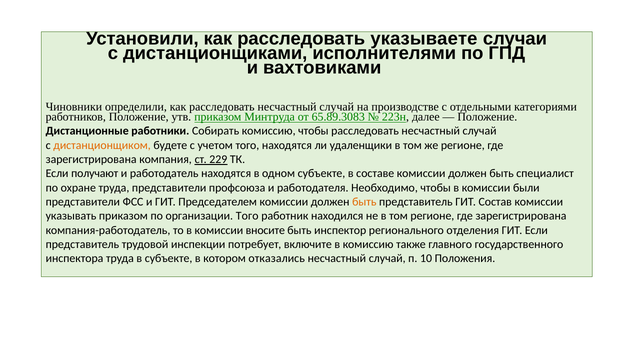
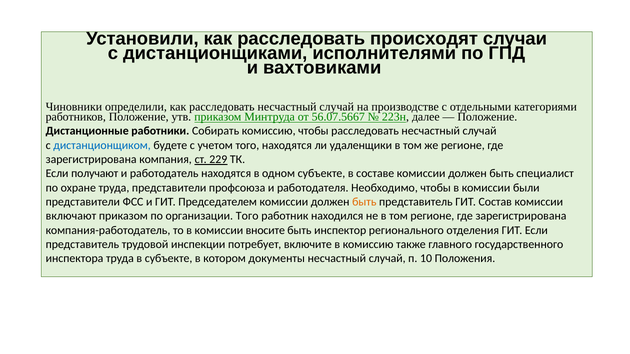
указываете: указываете -> происходят
65.89.3083: 65.89.3083 -> 56.07.5667
дистанционщиком colour: orange -> blue
указывать: указывать -> включают
отказались: отказались -> документы
